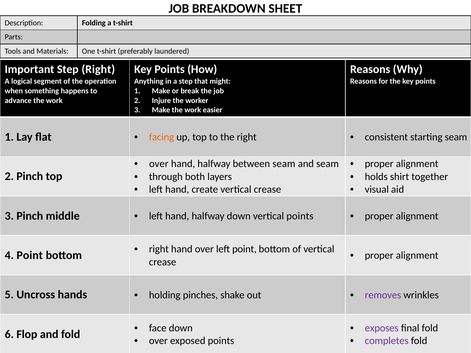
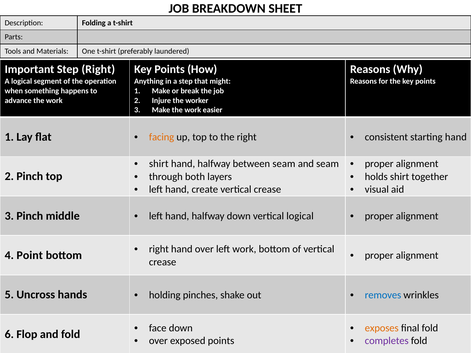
starting seam: seam -> hand
over at (159, 164): over -> shirt
vertical points: points -> logical
left point: point -> work
removes colour: purple -> blue
exposes colour: purple -> orange
